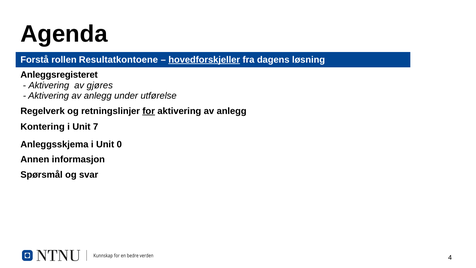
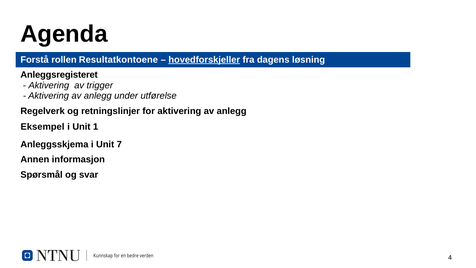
gjøres: gjøres -> trigger
for underline: present -> none
Kontering: Kontering -> Eksempel
7: 7 -> 1
0: 0 -> 7
